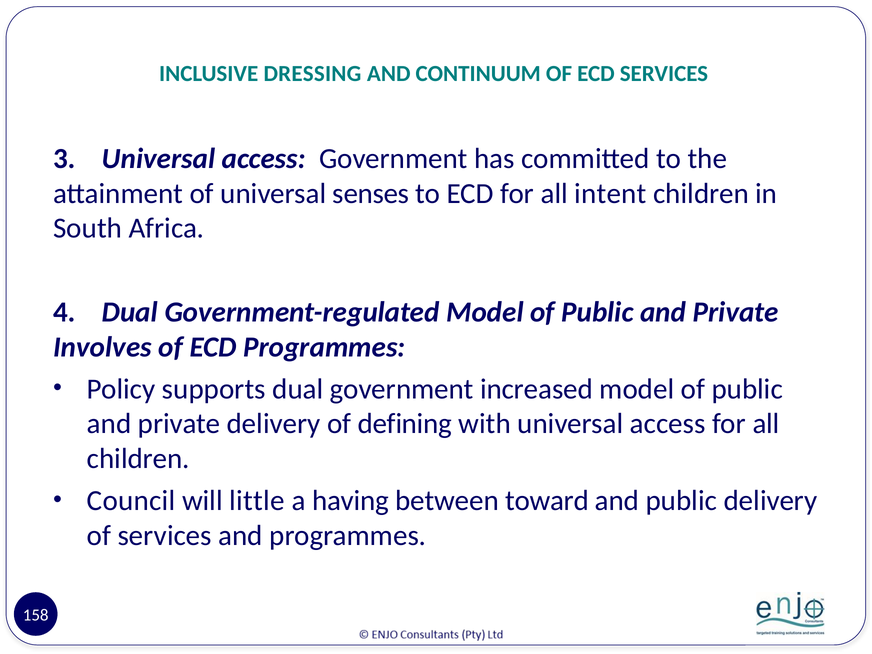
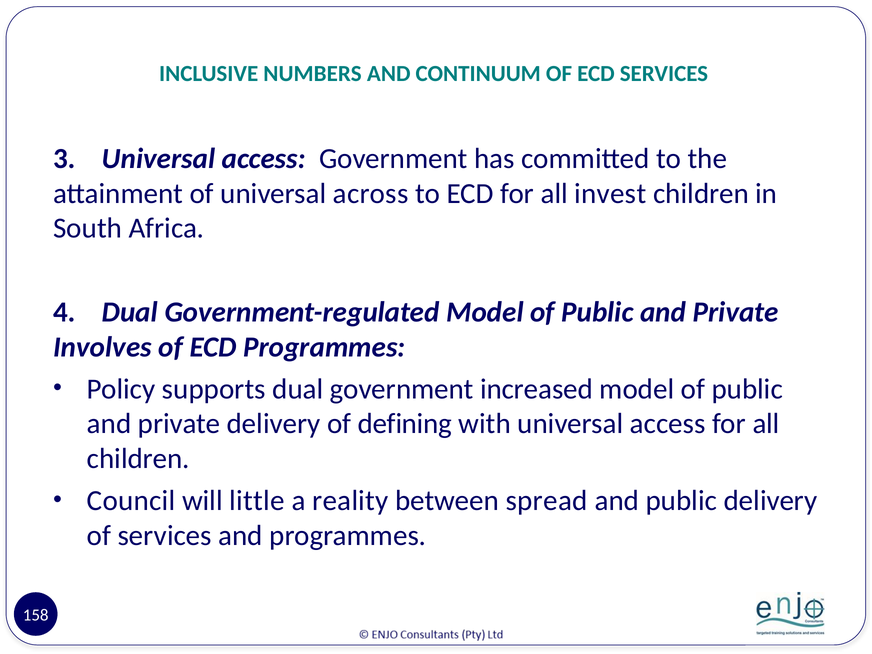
DRESSING: DRESSING -> NUMBERS
senses: senses -> across
intent: intent -> invest
having: having -> reality
toward: toward -> spread
